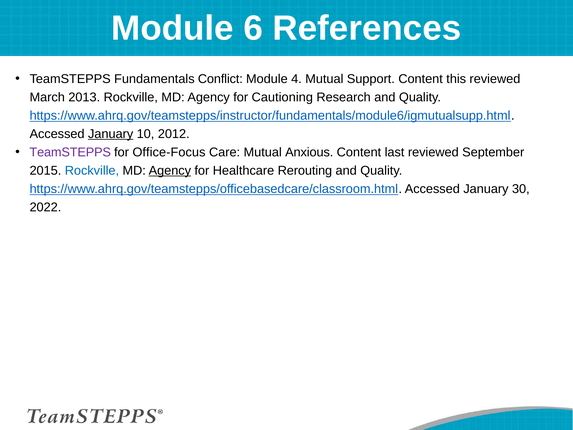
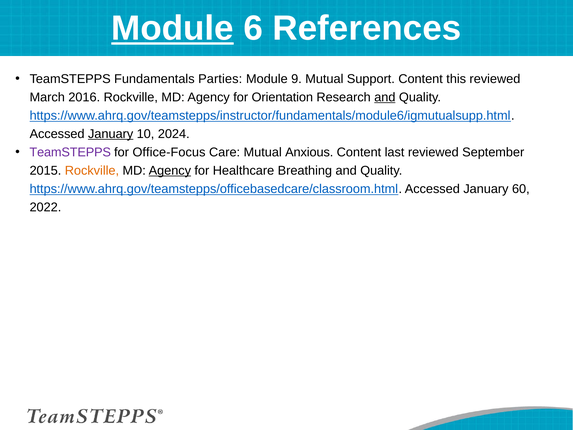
Module at (172, 28) underline: none -> present
Conflict: Conflict -> Parties
4: 4 -> 9
2013: 2013 -> 2016
Cautioning: Cautioning -> Orientation
and at (385, 97) underline: none -> present
2012: 2012 -> 2024
Rockville at (92, 170) colour: blue -> orange
Rerouting: Rerouting -> Breathing
30: 30 -> 60
